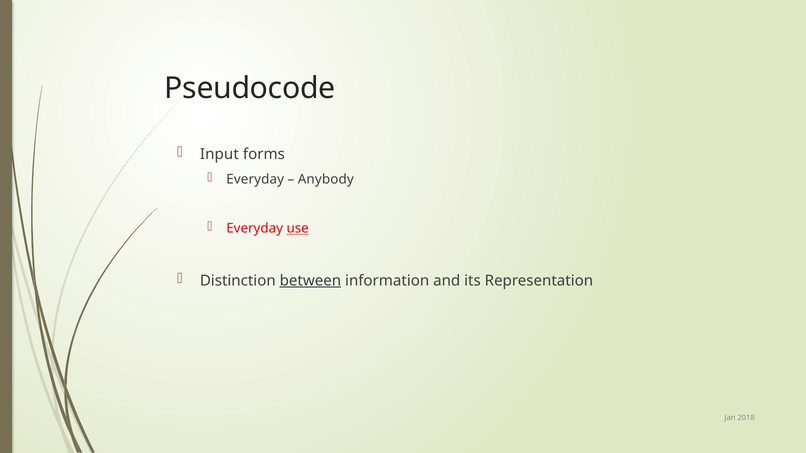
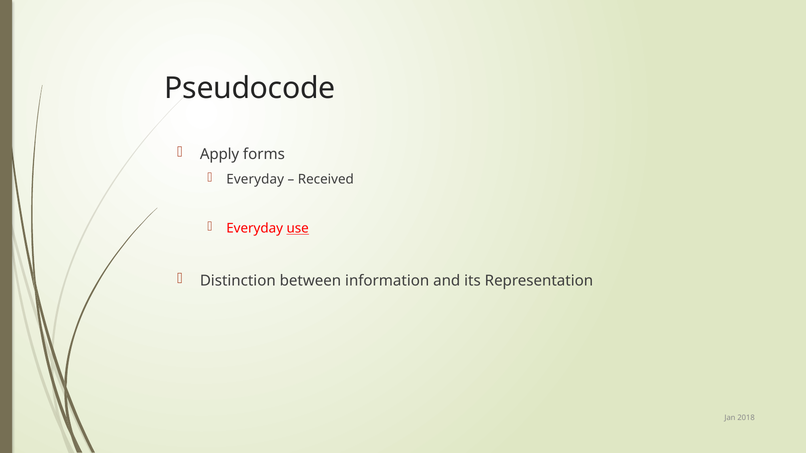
Input: Input -> Apply
Anybody: Anybody -> Received
between underline: present -> none
